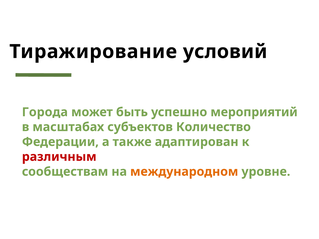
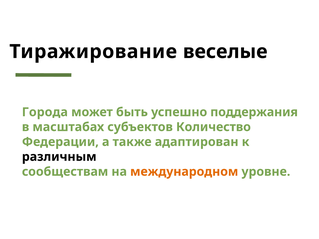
условий: условий -> веселые
мероприятий: мероприятий -> поддержания
различным at (59, 157) colour: red -> black
